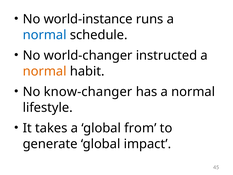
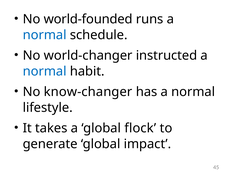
world-instance: world-instance -> world-founded
normal at (45, 71) colour: orange -> blue
from: from -> flock
